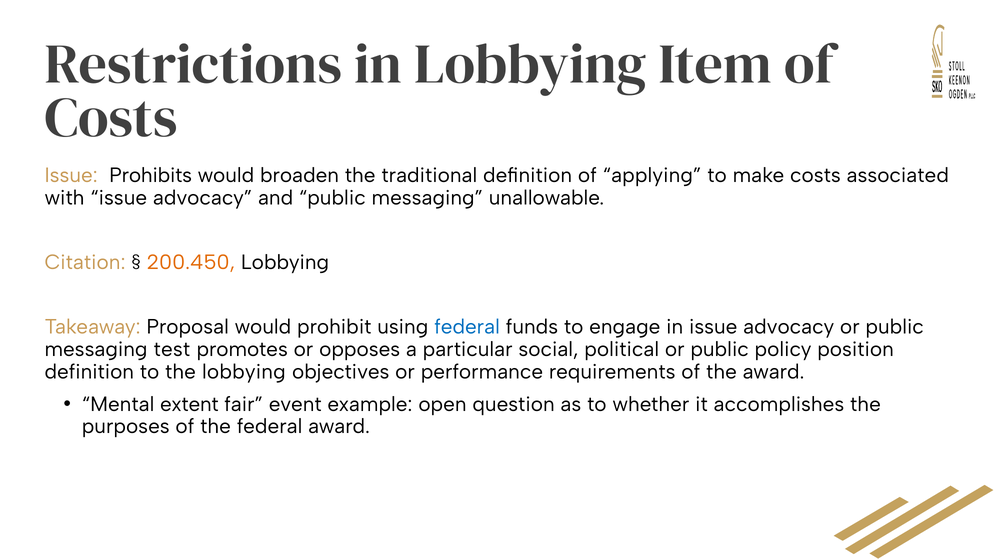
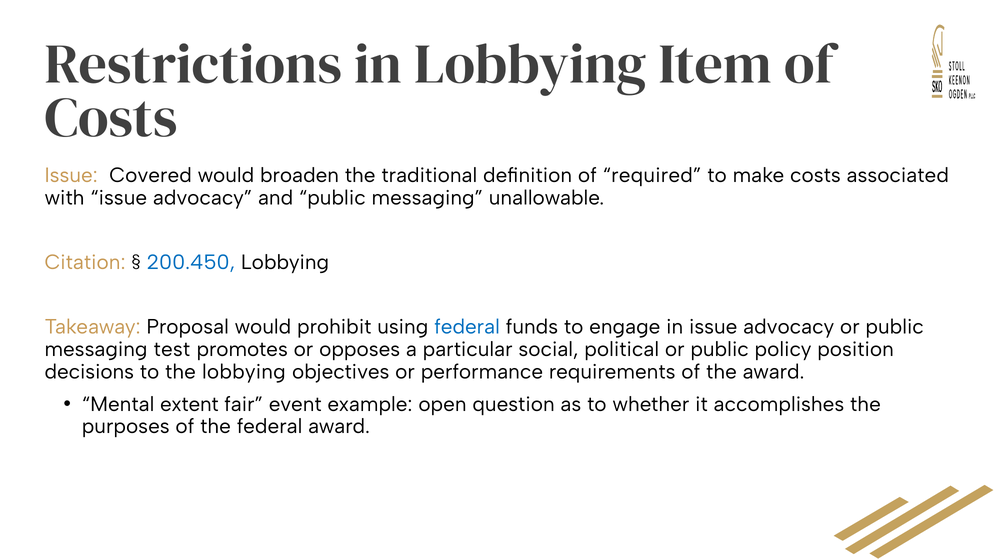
Prohibits: Prohibits -> Covered
applying: applying -> required
200.450 colour: orange -> blue
definition at (89, 372): definition -> decisions
